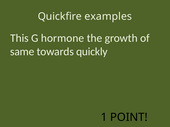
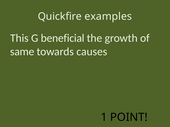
hormone: hormone -> beneficial
quickly: quickly -> causes
